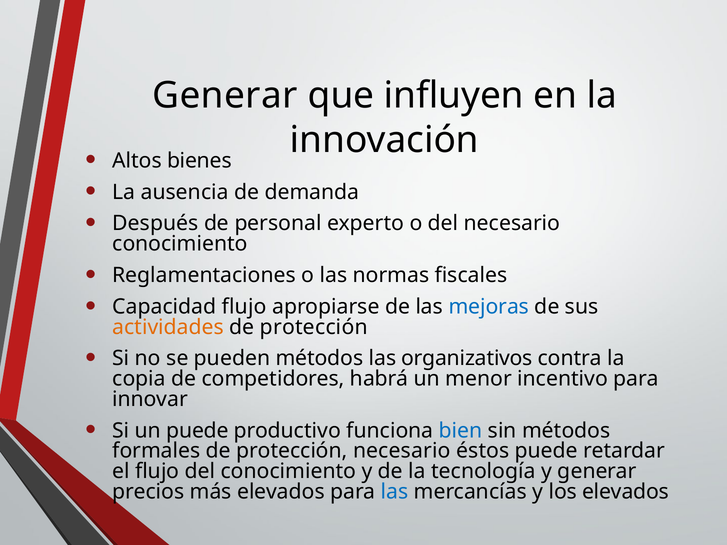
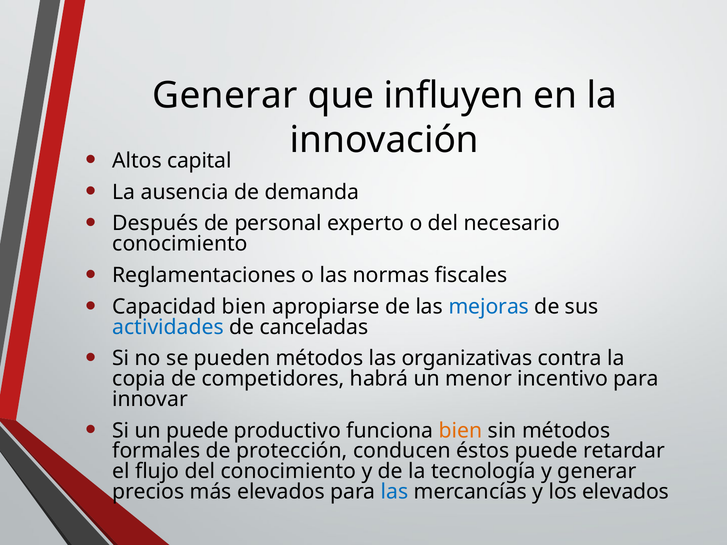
bienes: bienes -> capital
Capacidad flujo: flujo -> bien
actividades colour: orange -> blue
protección at (314, 327): protección -> canceladas
organizativos: organizativos -> organizativas
bien at (461, 431) colour: blue -> orange
protección necesario: necesario -> conducen
